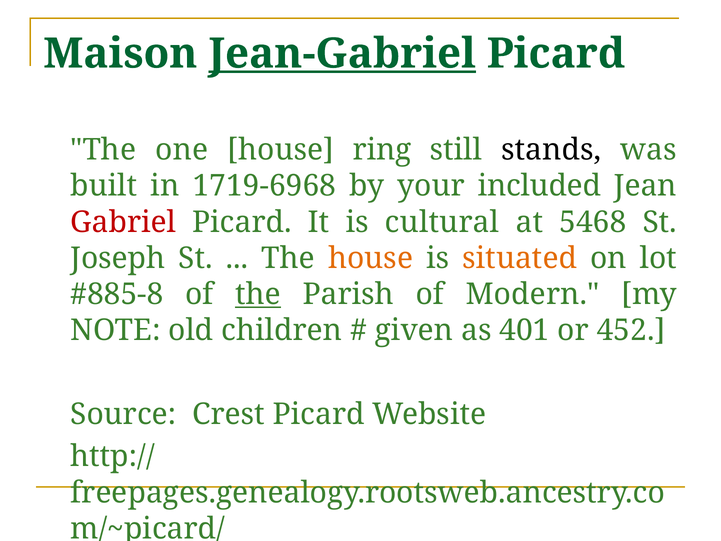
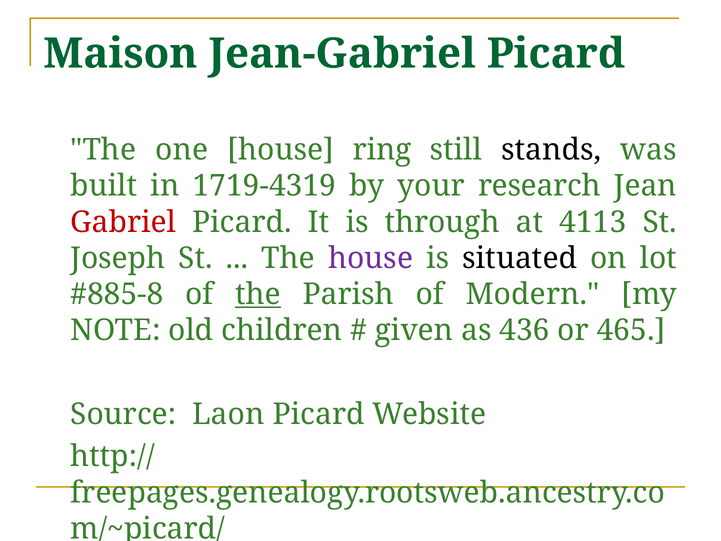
Jean-Gabriel underline: present -> none
1719-6968: 1719-6968 -> 1719-4319
included: included -> research
cultural: cultural -> through
5468: 5468 -> 4113
house at (371, 258) colour: orange -> purple
situated colour: orange -> black
401: 401 -> 436
452: 452 -> 465
Crest: Crest -> Laon
